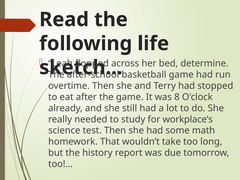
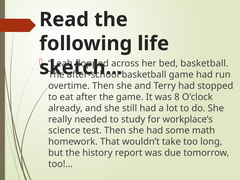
bed determine: determine -> basketball
